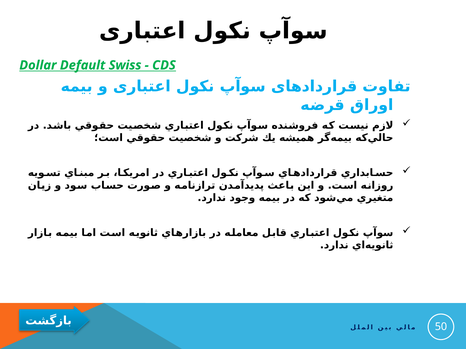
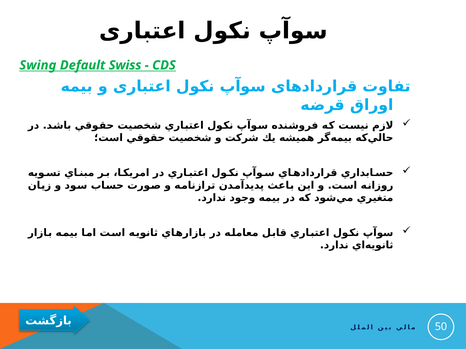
Dollar: Dollar -> Swing
